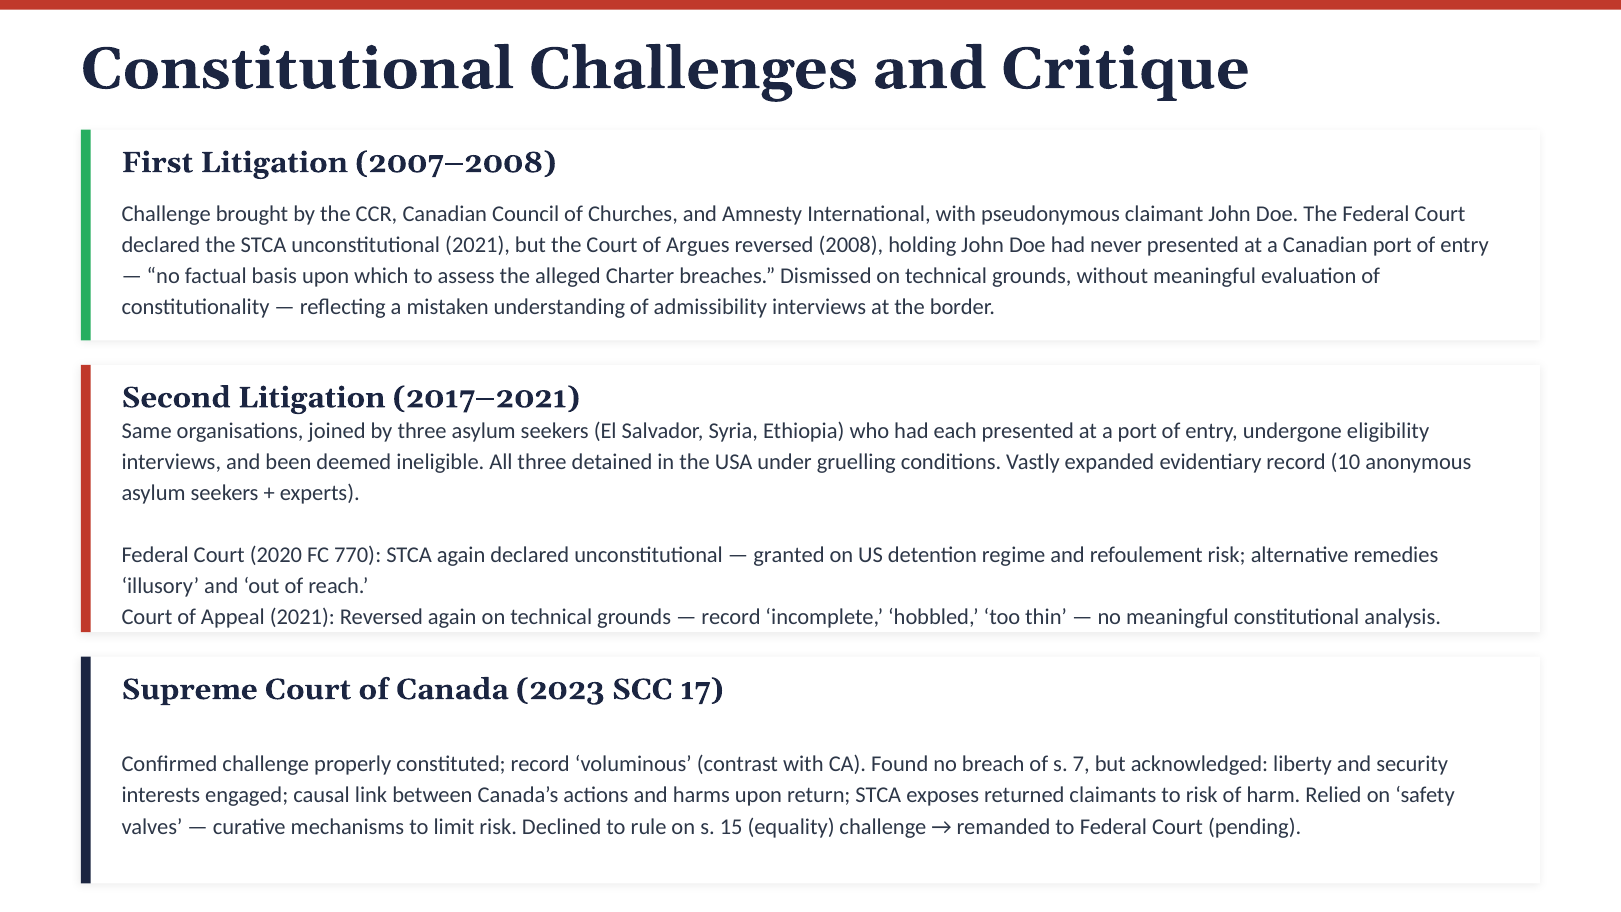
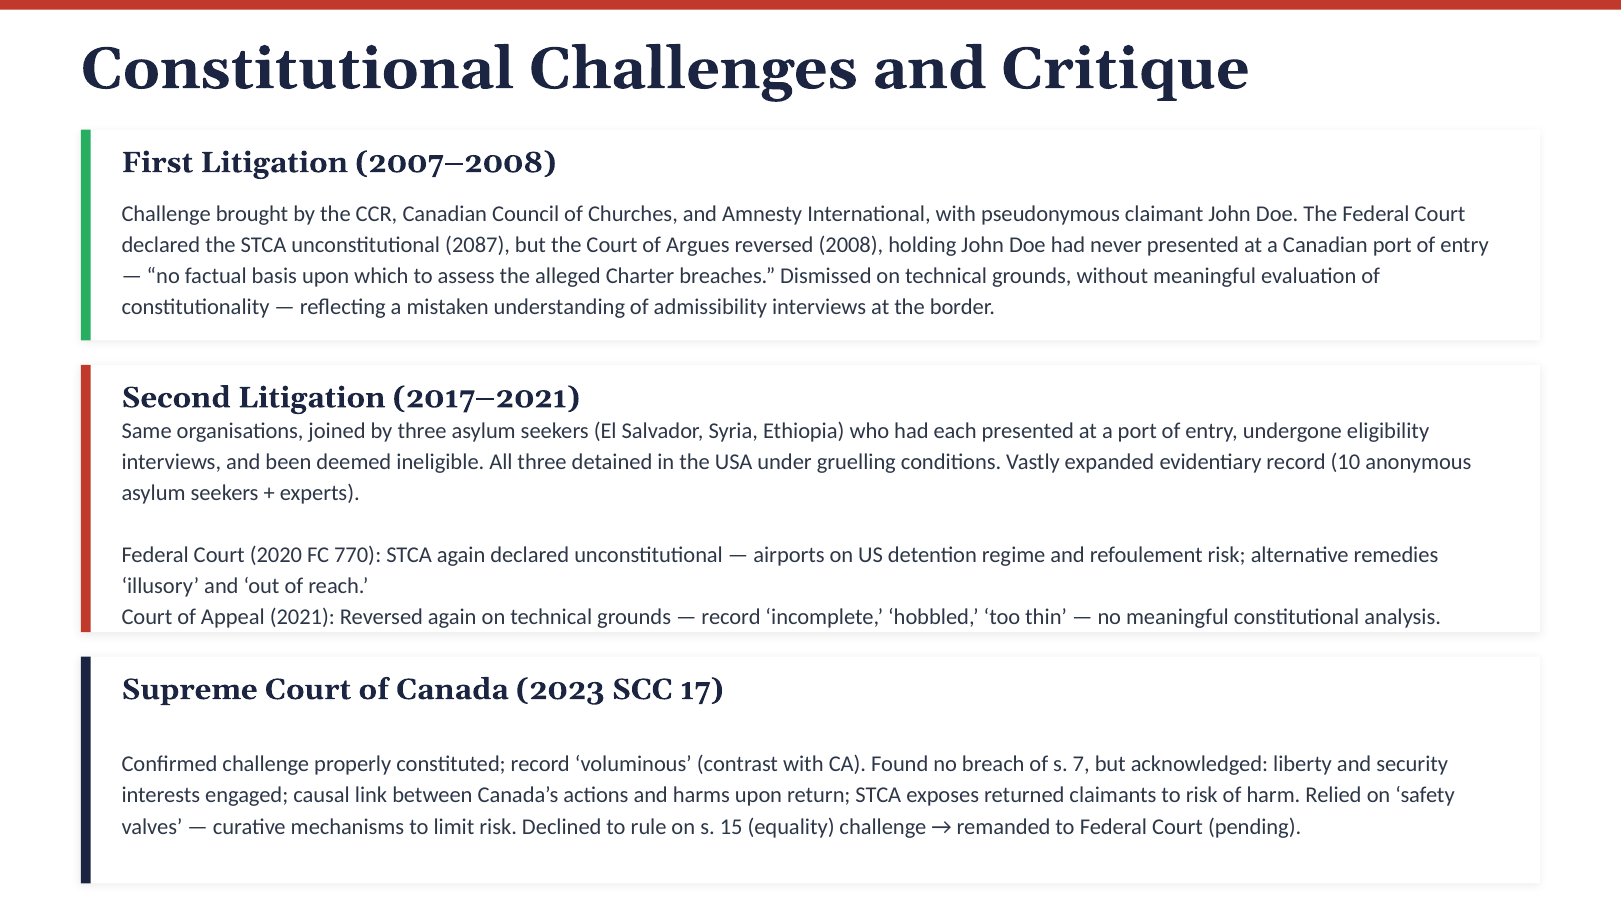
unconstitutional 2021: 2021 -> 2087
granted: granted -> airports
